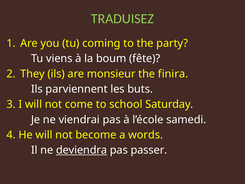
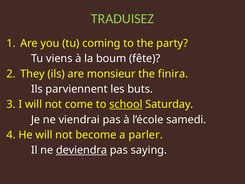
school underline: none -> present
words: words -> parler
passer: passer -> saying
